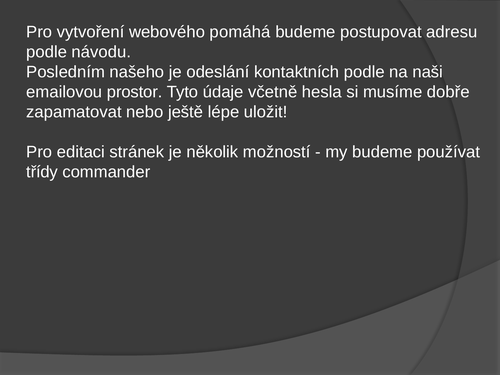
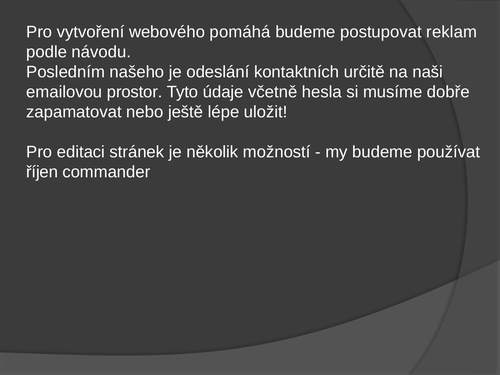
adresu: adresu -> reklam
kontaktních podle: podle -> určitě
třídy: třídy -> říjen
